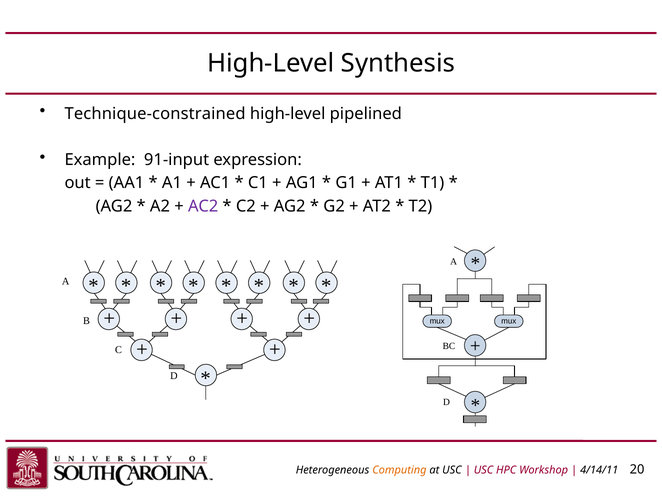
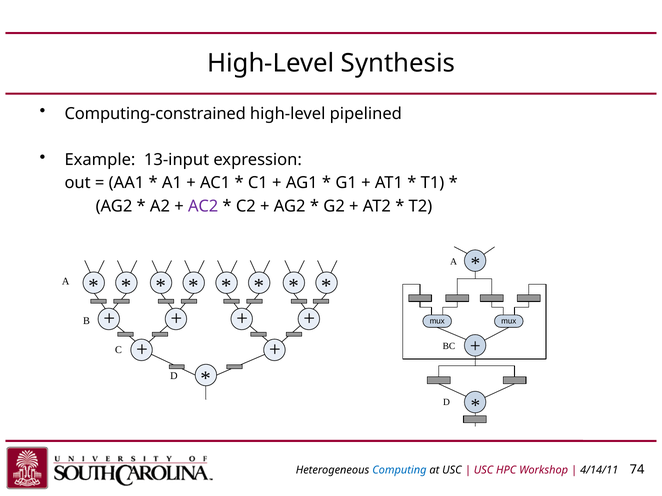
Technique-constrained: Technique-constrained -> Computing-constrained
91-input: 91-input -> 13-input
Computing colour: orange -> blue
20: 20 -> 74
